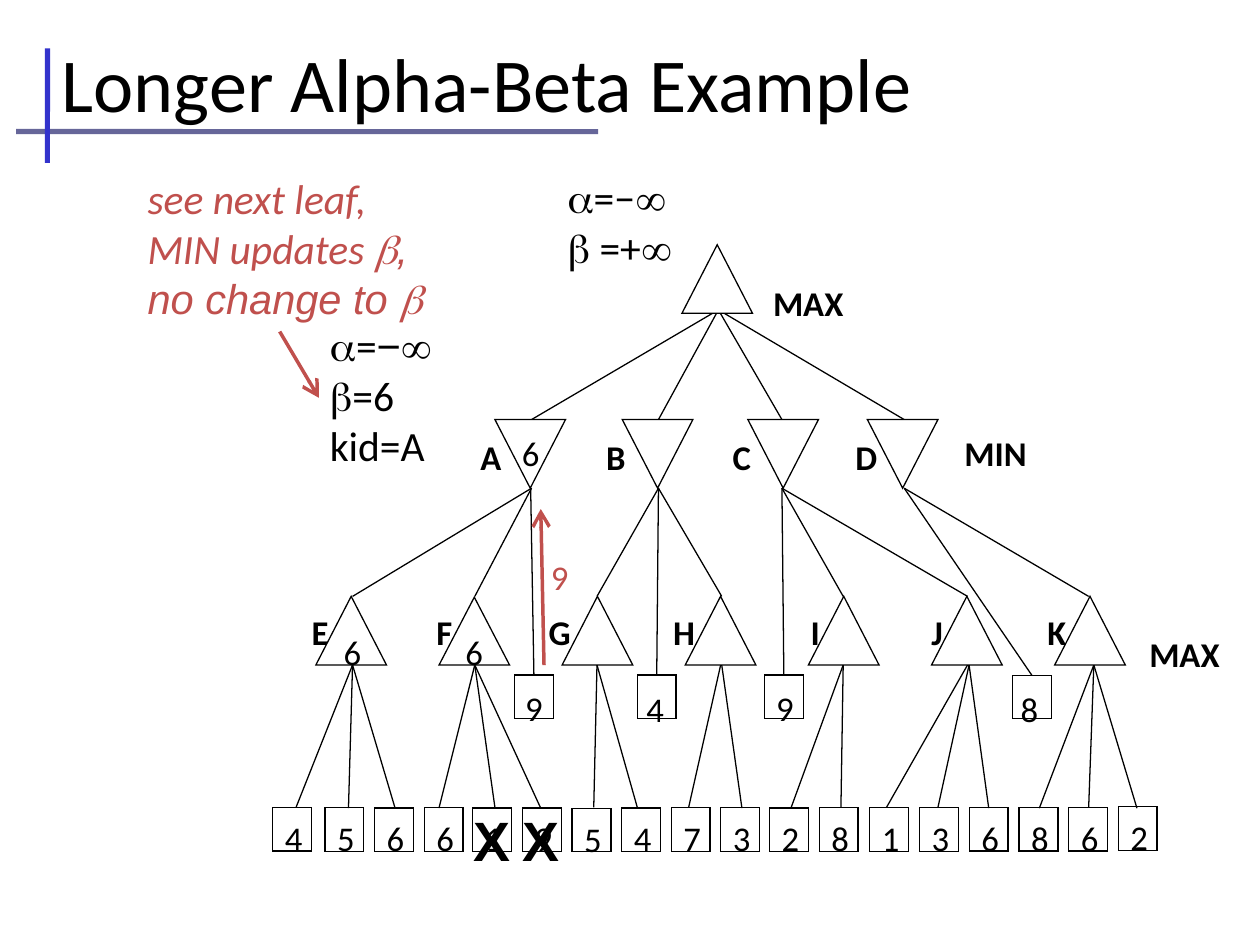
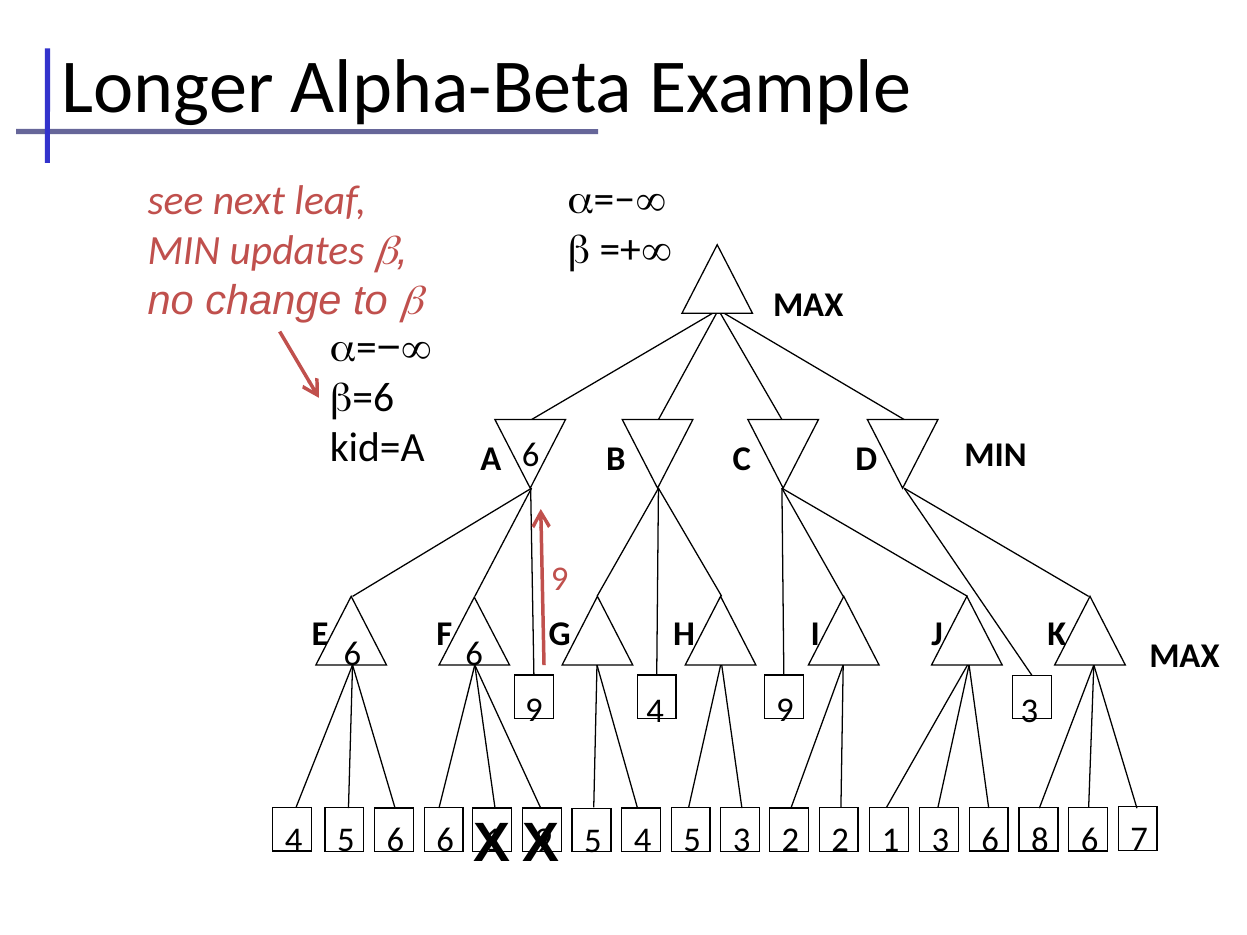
4 8: 8 -> 3
4 7: 7 -> 5
2 8: 8 -> 2
6 2: 2 -> 7
